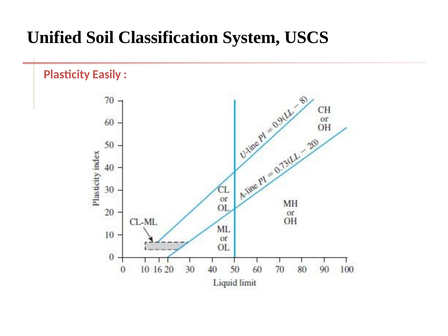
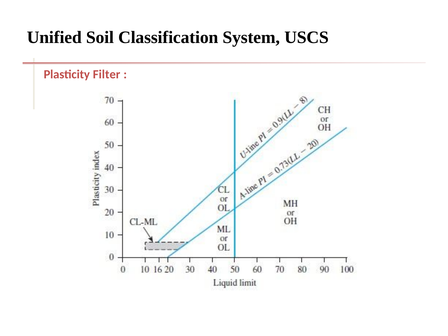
Easily: Easily -> Filter
